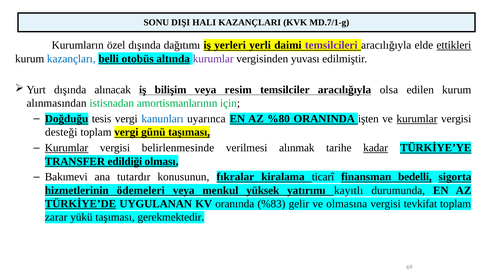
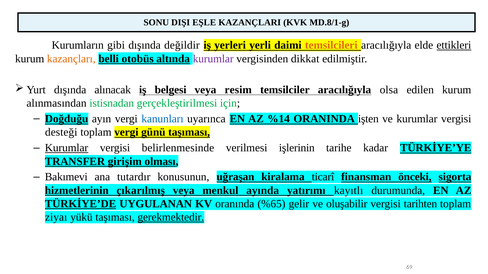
HALI: HALI -> EŞLE
MD.7/1-g: MD.7/1-g -> MD.8/1-g
özel: özel -> gibi
dağıtımı: dağıtımı -> değildir
temsilcileri colour: purple -> orange
kazançları colour: blue -> orange
yuvası: yuvası -> dikkat
bilişim: bilişim -> belgesi
amortismanlarının: amortismanlarının -> gerçekleştirilmesi
tesis: tesis -> ayın
%80: %80 -> %14
kurumlar at (417, 119) underline: present -> none
alınmak: alınmak -> işlerinin
kadar underline: present -> none
edildiği: edildiği -> girişim
fıkralar: fıkralar -> uğraşan
bedelli: bedelli -> önceki
ödemeleri: ödemeleri -> çıkarılmış
yüksek: yüksek -> ayında
%83: %83 -> %65
olmasına: olmasına -> oluşabilir
tevkifat: tevkifat -> tarihten
zarar: zarar -> ziyaı
gerekmektedir underline: none -> present
